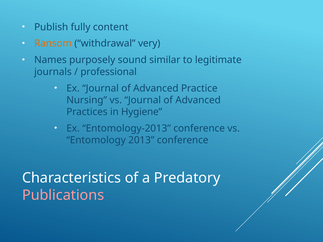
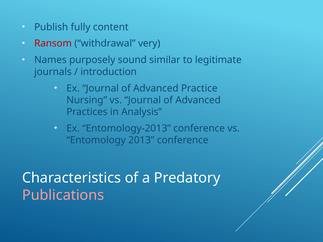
Ransom colour: orange -> red
professional: professional -> introduction
Hygiene: Hygiene -> Analysis
